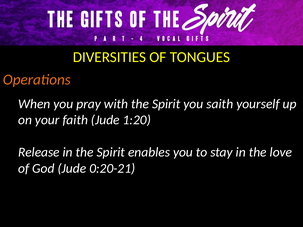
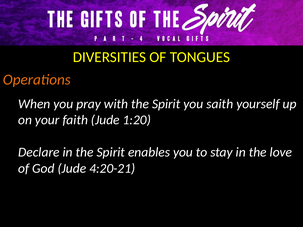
Release: Release -> Declare
0:20-21: 0:20-21 -> 4:20-21
